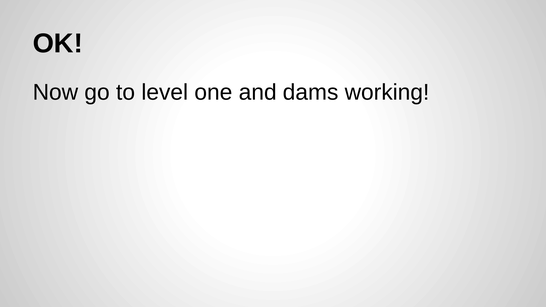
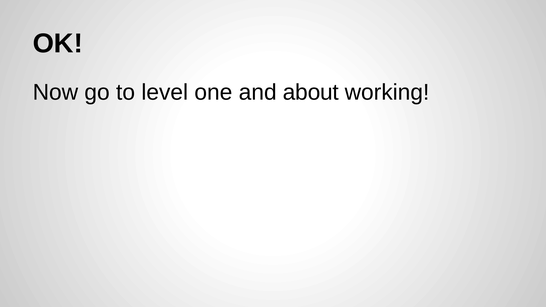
dams: dams -> about
